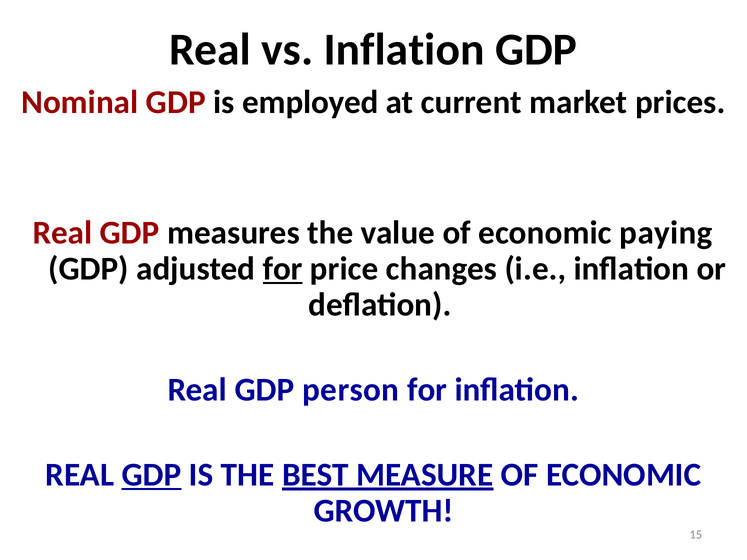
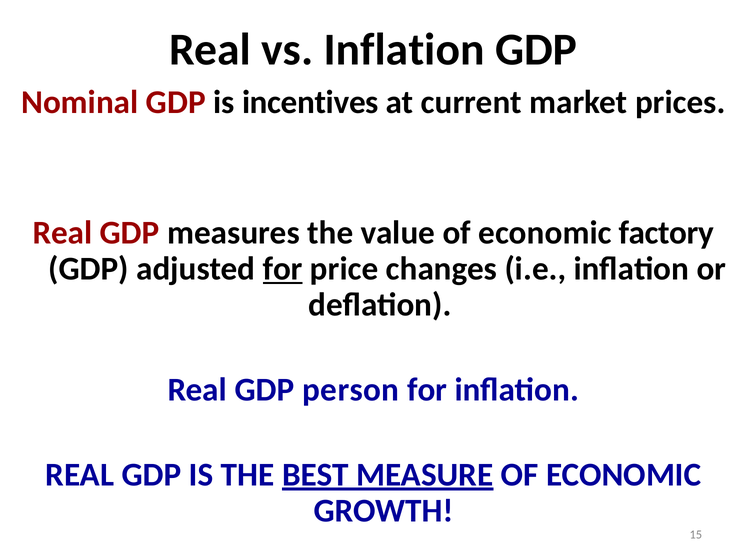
employed: employed -> incentives
paying: paying -> factory
GDP at (151, 475) underline: present -> none
